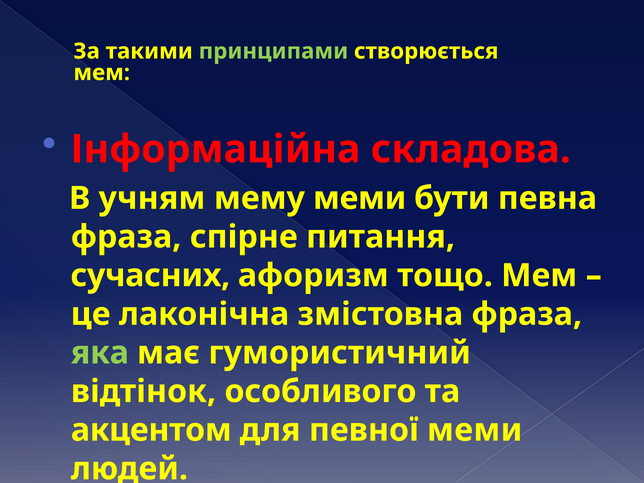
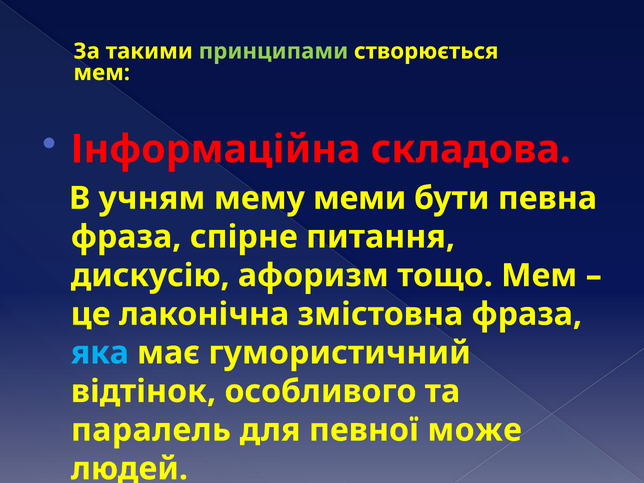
сучасних: сучасних -> дискусію
яка colour: light green -> light blue
акцентом: акцентом -> паралель
певної меми: меми -> може
